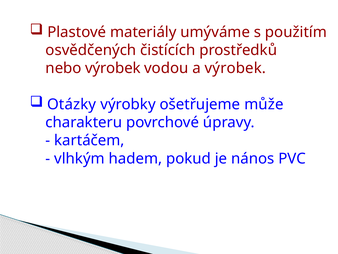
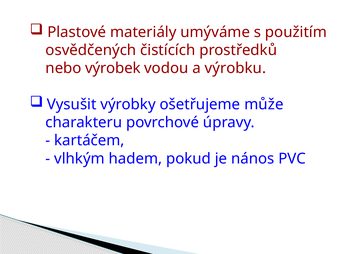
a výrobek: výrobek -> výrobku
Otázky: Otázky -> Vysušit
